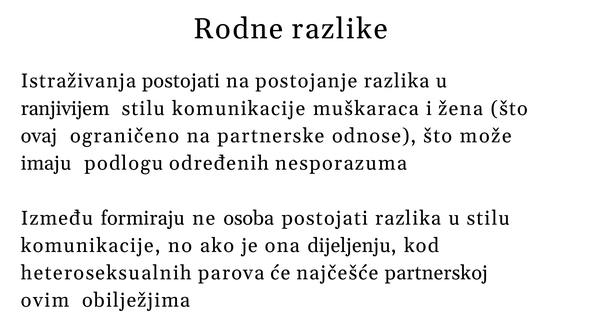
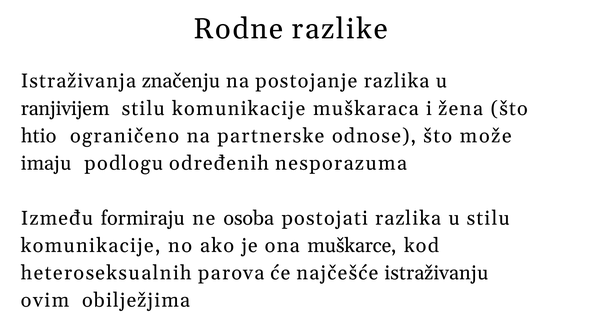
Istraživanja postojati: postojati -> značenju
ovaj: ovaj -> htio
dijeljenju: dijeljenju -> muškarce
partnerskoj: partnerskoj -> istraživanju
